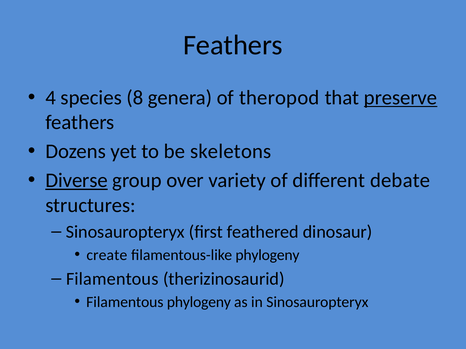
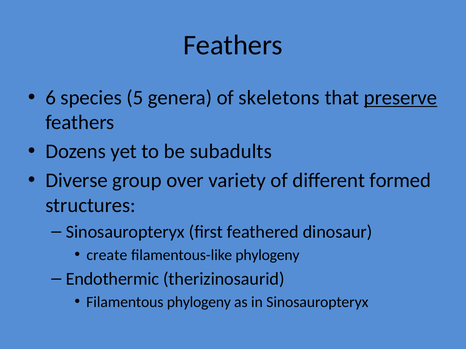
4: 4 -> 6
8: 8 -> 5
theropod: theropod -> skeletons
skeletons: skeletons -> subadults
Diverse underline: present -> none
debate: debate -> formed
Filamentous at (112, 279): Filamentous -> Endothermic
